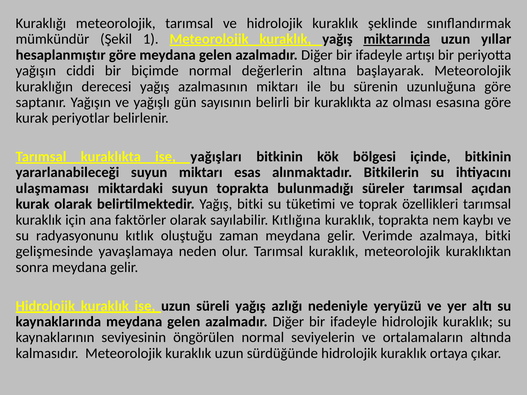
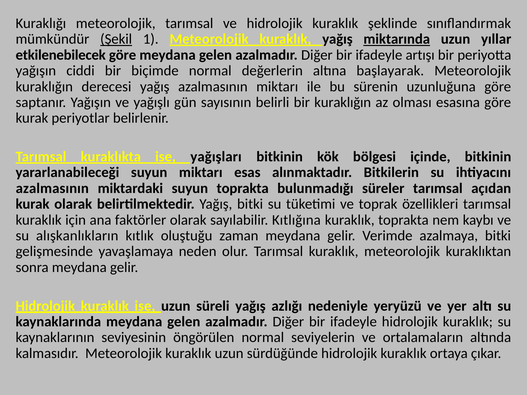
Şekil underline: none -> present
hesaplanmıştır: hesaplanmıştır -> etkilenebilecek
bir kuraklıkta: kuraklıkta -> kuraklığın
ulaşmaması at (52, 188): ulaşmaması -> azalmasının
radyasyonunu: radyasyonunu -> alışkanlıkların
